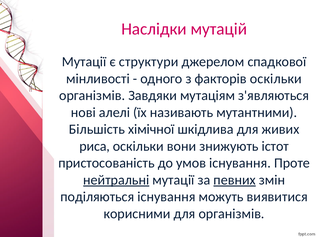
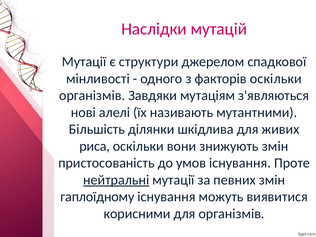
хімічної: хімічної -> ділянки
знижують істот: істот -> змін
певних underline: present -> none
поділяються: поділяються -> гаплоїдному
